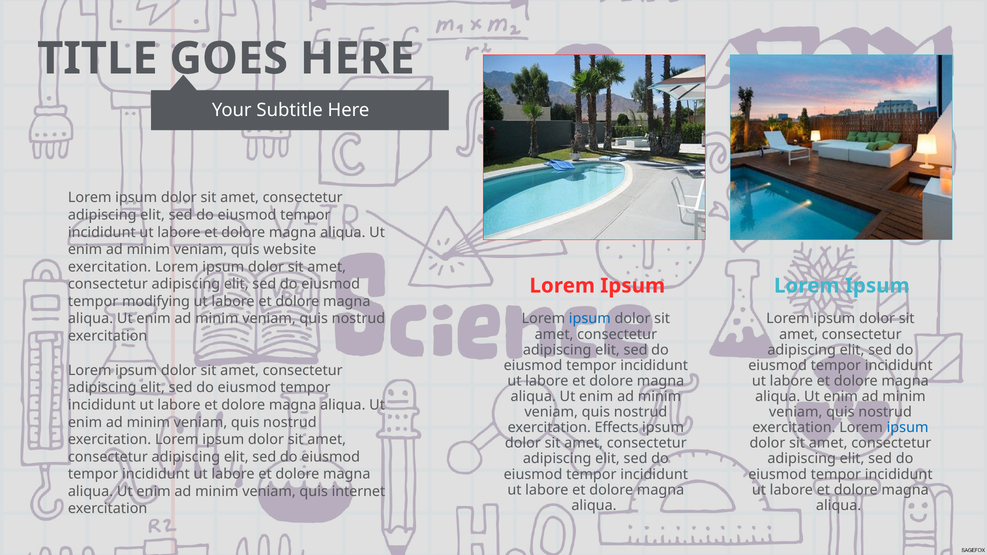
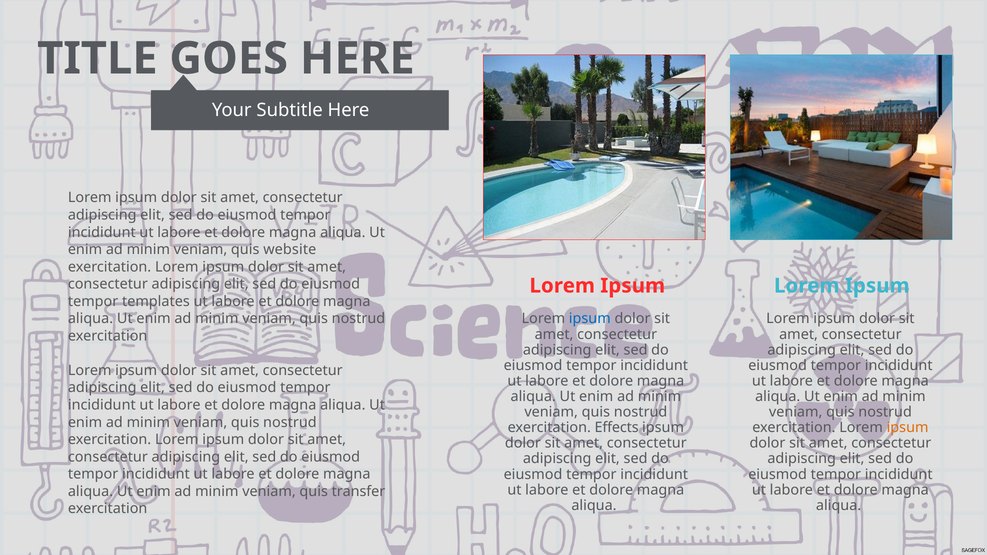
modifying: modifying -> templates
ipsum at (908, 428) colour: blue -> orange
internet: internet -> transfer
